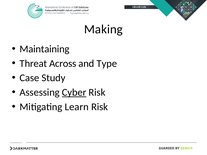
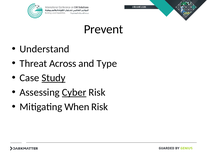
Making: Making -> Prevent
Maintaining: Maintaining -> Understand
Study underline: none -> present
Learn: Learn -> When
